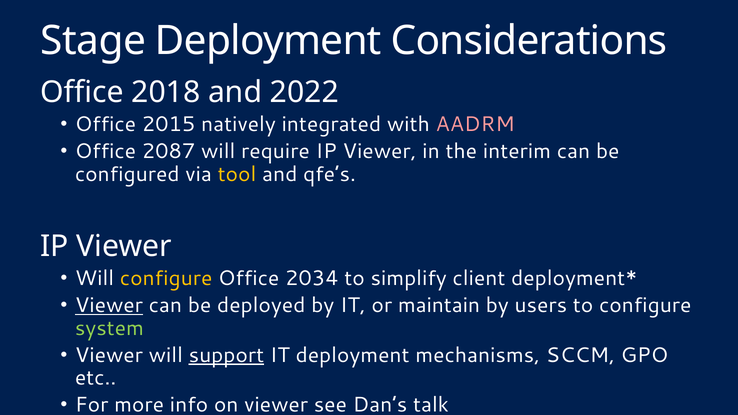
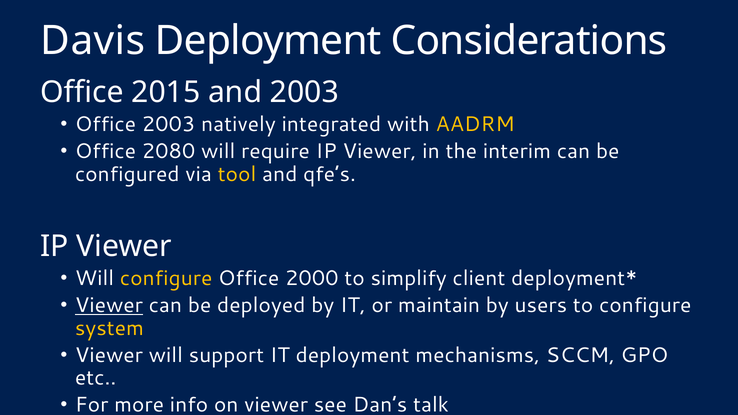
Stage: Stage -> Davis
2018: 2018 -> 2015
and 2022: 2022 -> 2003
Office 2015: 2015 -> 2003
AADRM colour: pink -> yellow
2087: 2087 -> 2080
2034: 2034 -> 2000
system colour: light green -> yellow
support underline: present -> none
